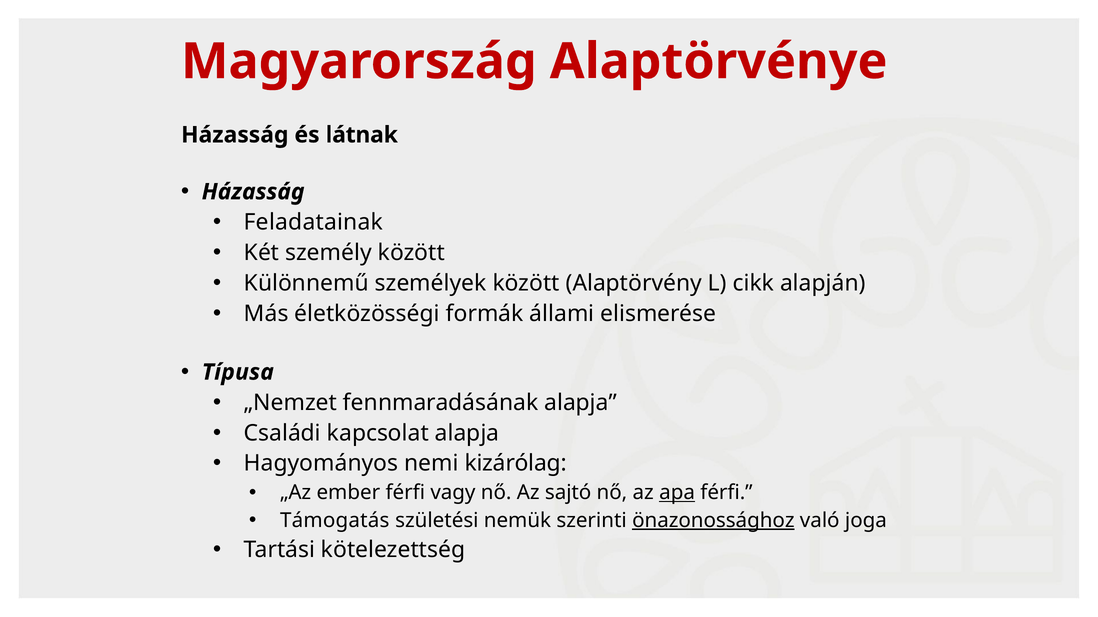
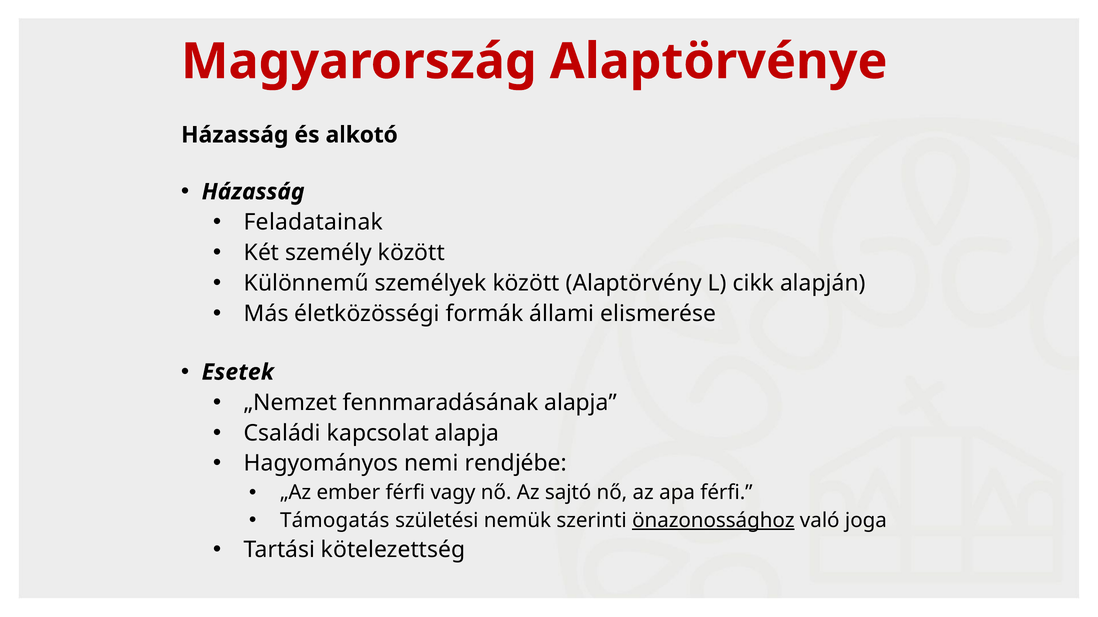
látnak: látnak -> alkotó
Típusa: Típusa -> Esetek
kizárólag: kizárólag -> rendjébe
apa underline: present -> none
